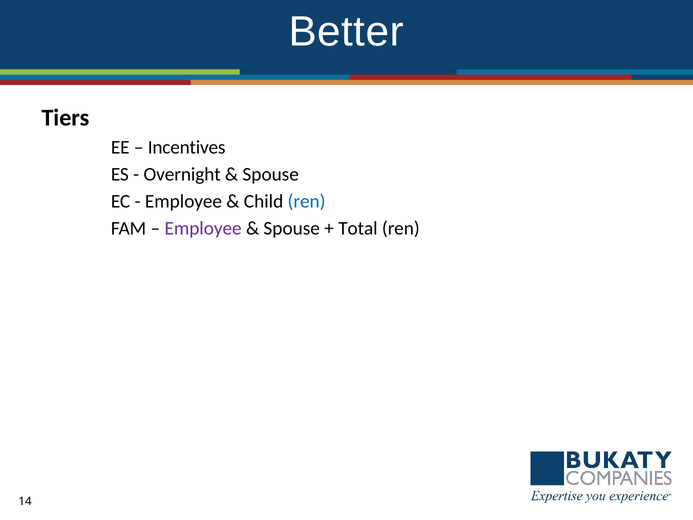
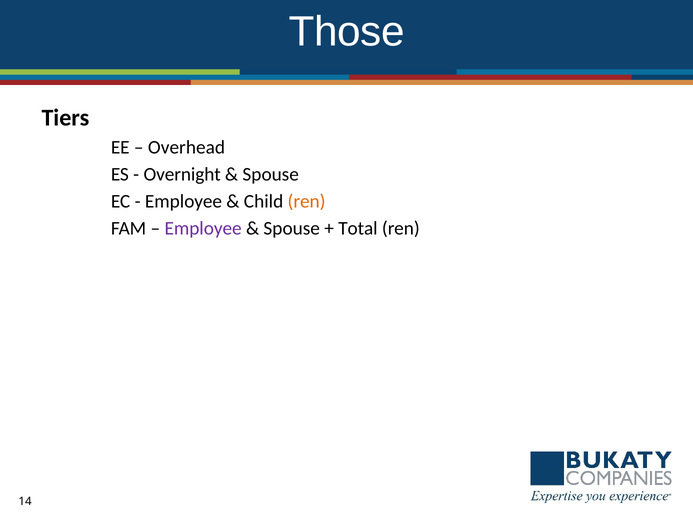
Better: Better -> Those
Incentives: Incentives -> Overhead
ren at (307, 201) colour: blue -> orange
